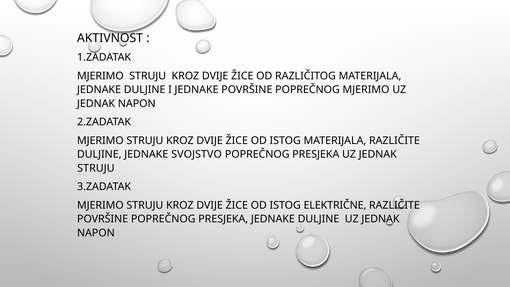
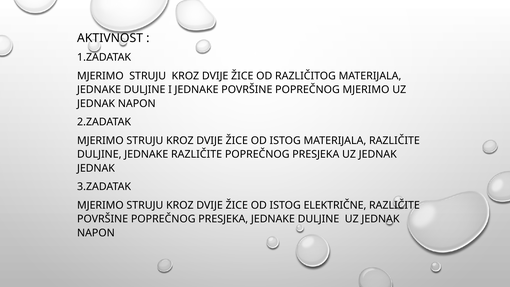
JEDNAKE SVOJSTVO: SVOJSTVO -> RAZLIČITE
STRUJU at (96, 168): STRUJU -> JEDNAK
